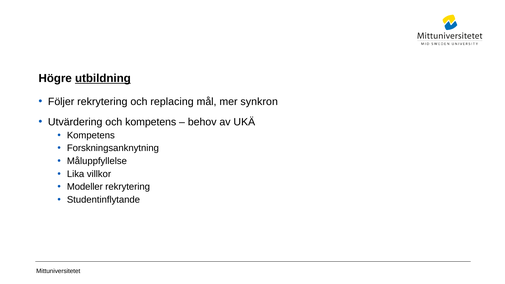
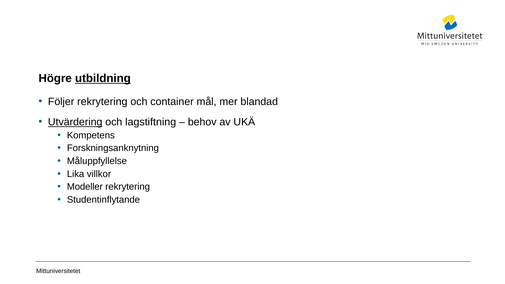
replacing: replacing -> container
synkron: synkron -> blandad
Utvärdering underline: none -> present
och kompetens: kompetens -> lagstiftning
